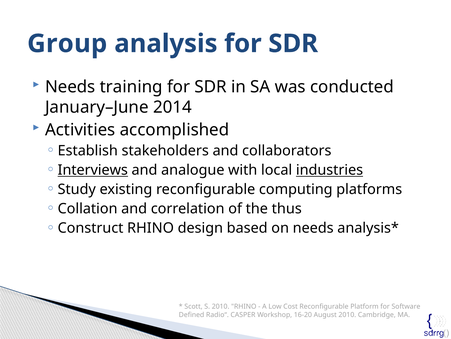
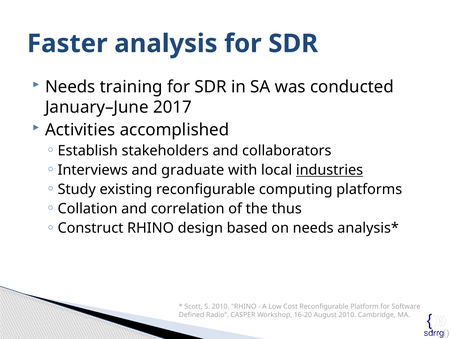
Group: Group -> Faster
2014: 2014 -> 2017
Interviews underline: present -> none
analogue: analogue -> graduate
